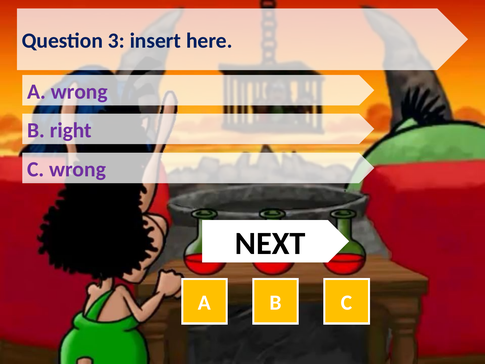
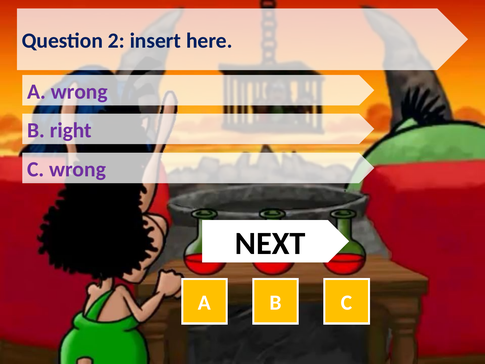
3: 3 -> 2
